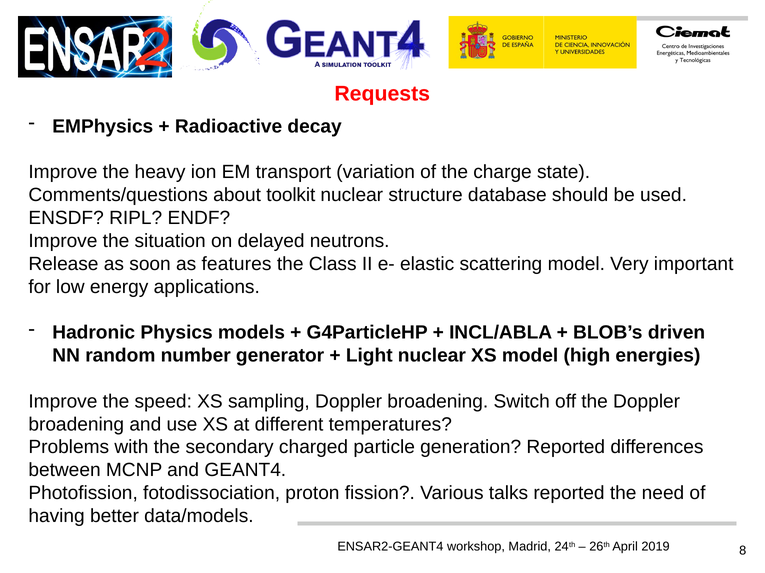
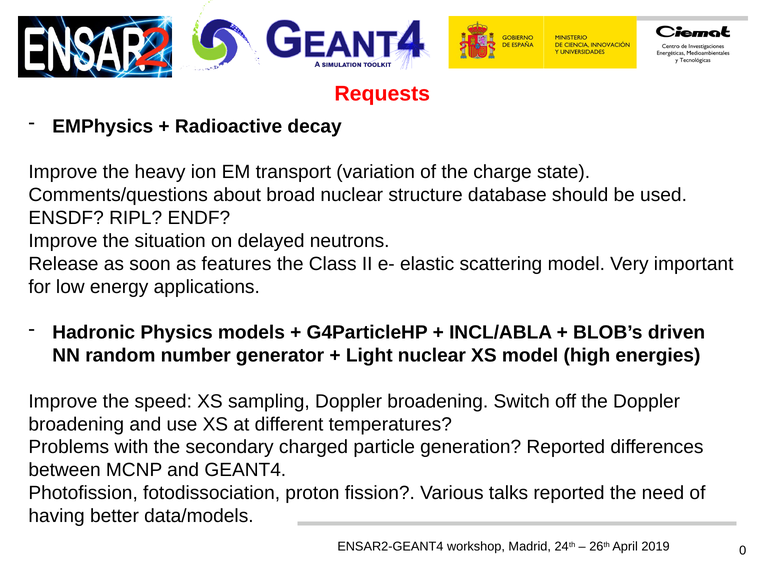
toolkit: toolkit -> broad
8: 8 -> 0
